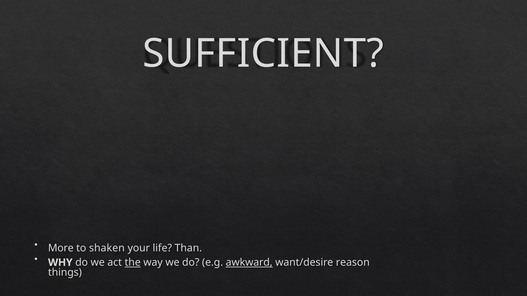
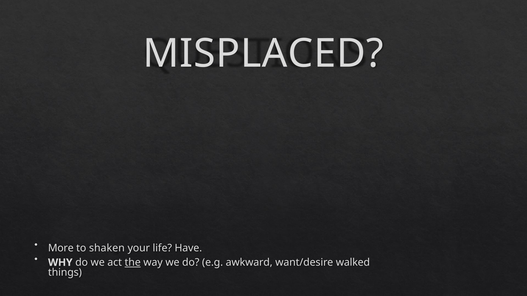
SUFFICIENT: SUFFICIENT -> MISPLACED
Than: Than -> Have
awkward underline: present -> none
reason: reason -> walked
